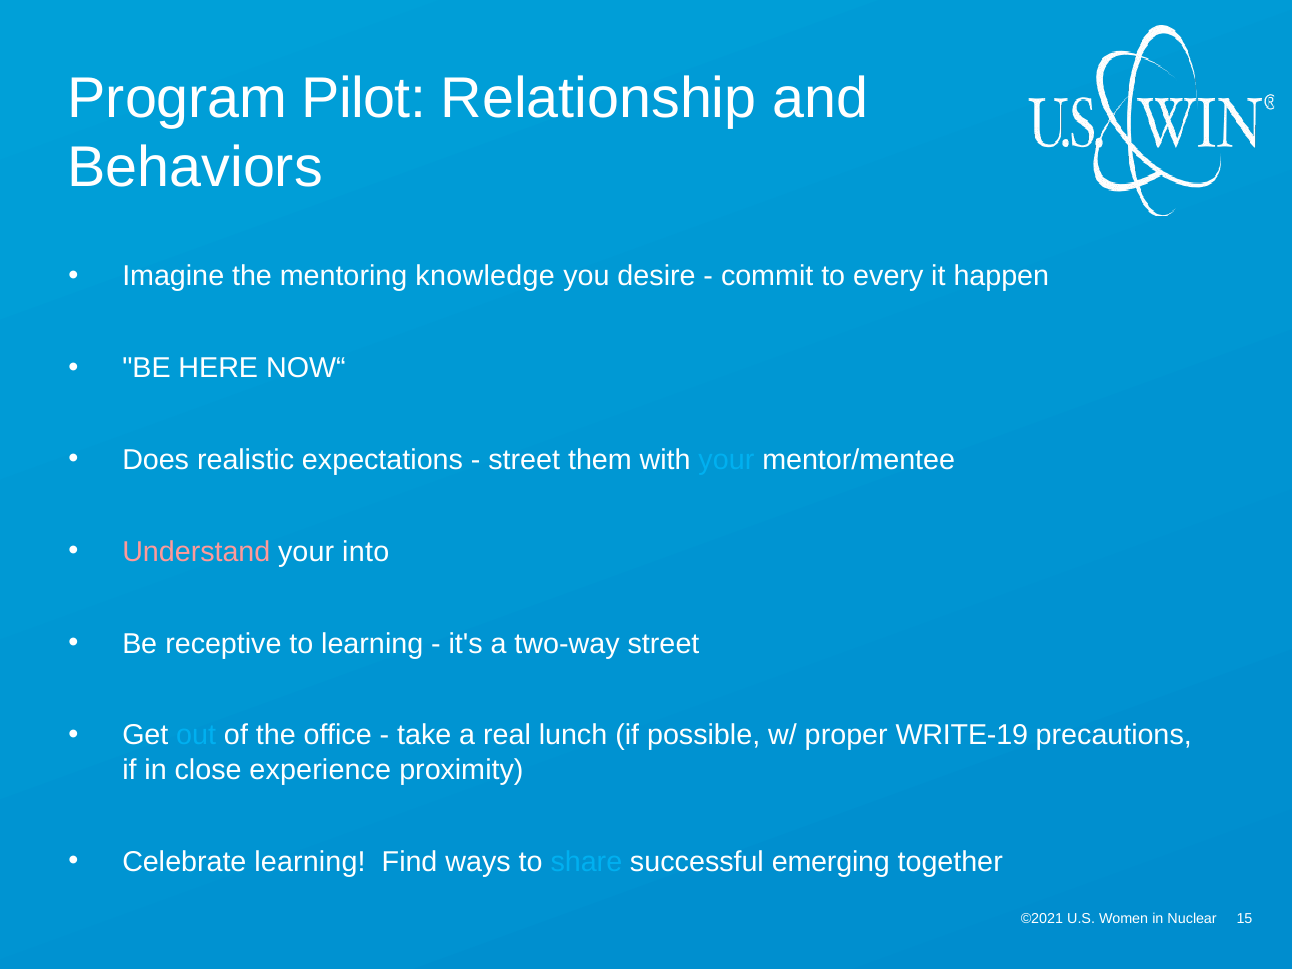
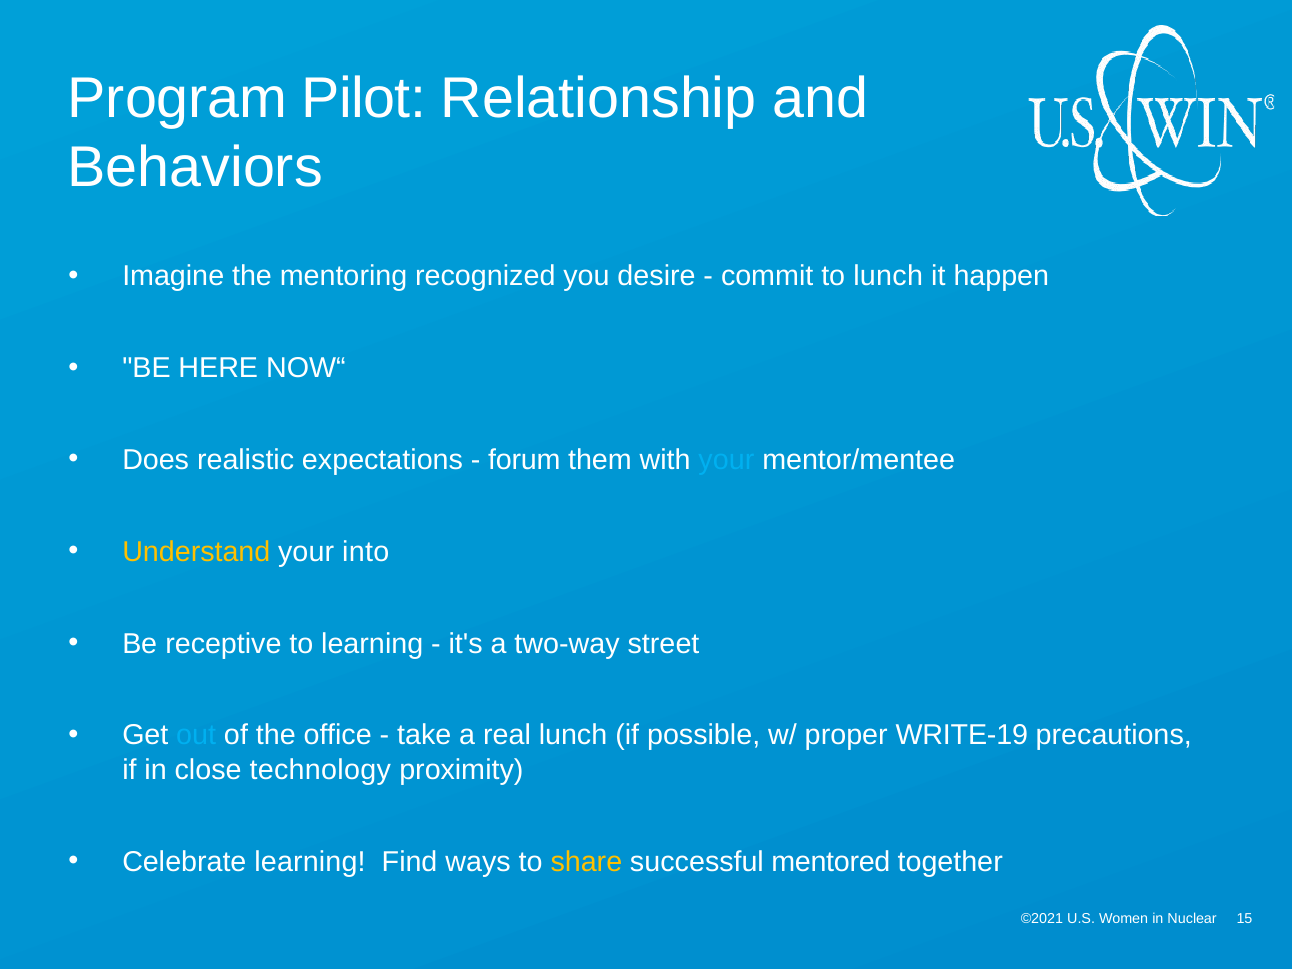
knowledge: knowledge -> recognized
to every: every -> lunch
street at (524, 460): street -> forum
Understand colour: pink -> yellow
experience: experience -> technology
share colour: light blue -> yellow
emerging: emerging -> mentored
